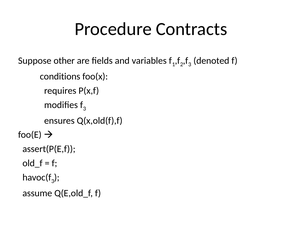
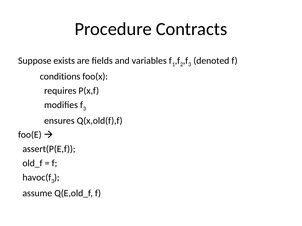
other: other -> exists
